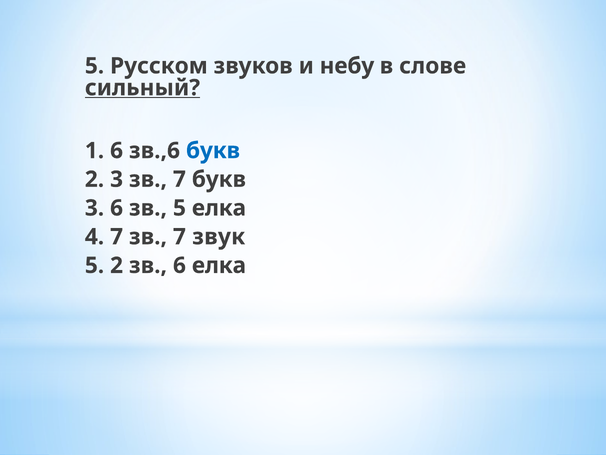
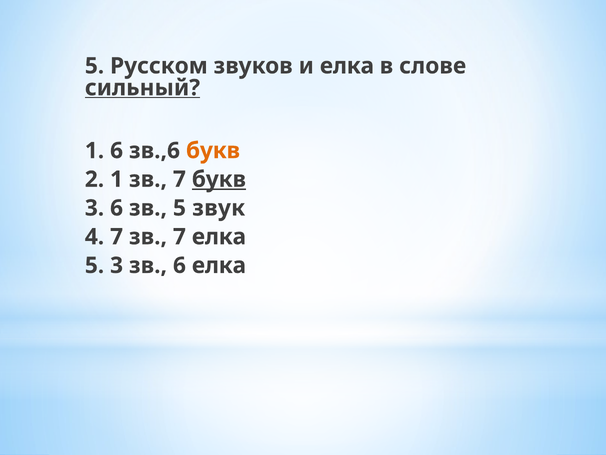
и небу: небу -> елка
букв at (213, 150) colour: blue -> orange
2 3: 3 -> 1
букв at (219, 179) underline: none -> present
5 елка: елка -> звук
7 звук: звук -> елка
5 2: 2 -> 3
